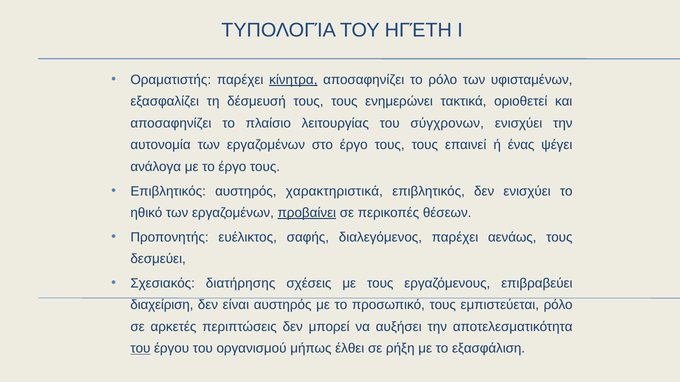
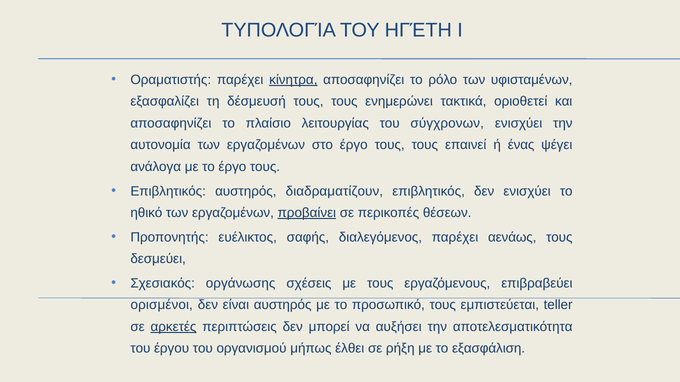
χαρακτηριστικά: χαρακτηριστικά -> διαδραματίζουν
διατήρησης: διατήρησης -> οργάνωσης
διαχείριση: διαχείριση -> ορισμένοι
εμπιστεύεται ρόλο: ρόλο -> teller
αρκετές underline: none -> present
του at (140, 349) underline: present -> none
